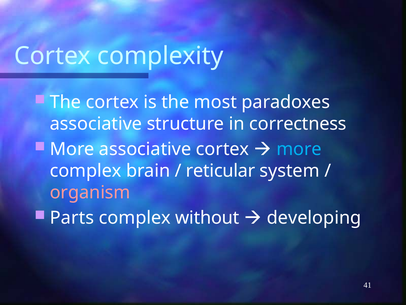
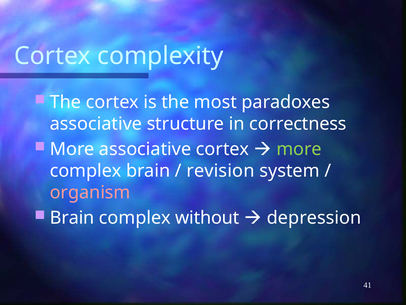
more at (299, 149) colour: light blue -> light green
reticular: reticular -> revision
Parts at (72, 218): Parts -> Brain
developing: developing -> depression
